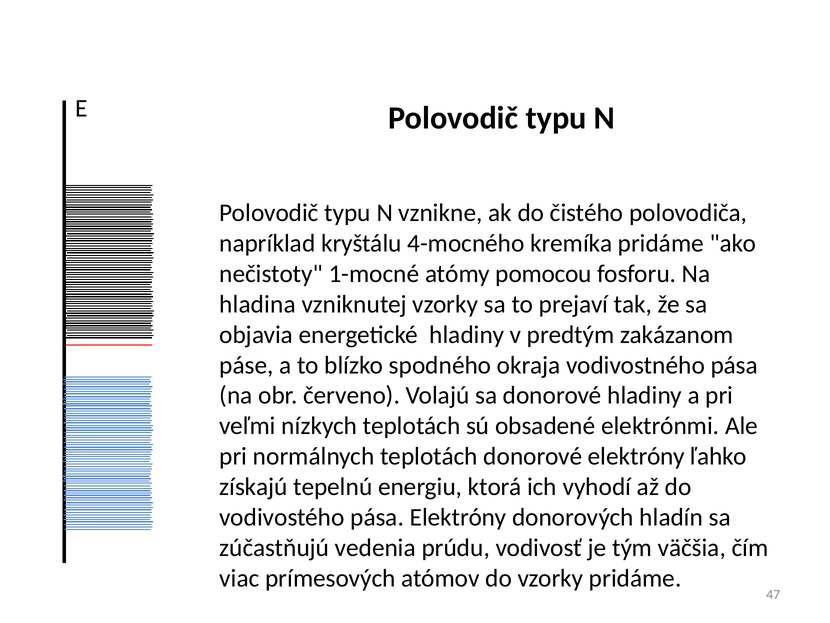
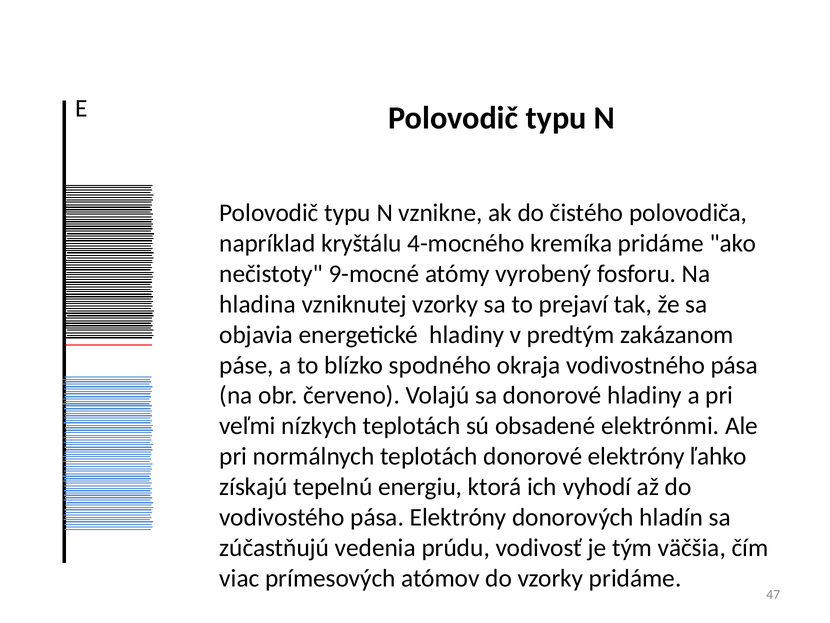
1-mocné: 1-mocné -> 9-mocné
pomocou: pomocou -> vyrobený
